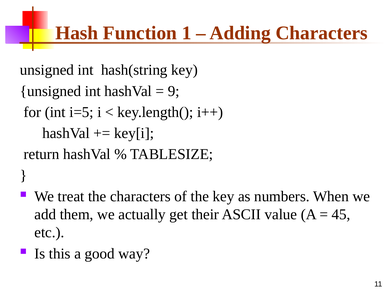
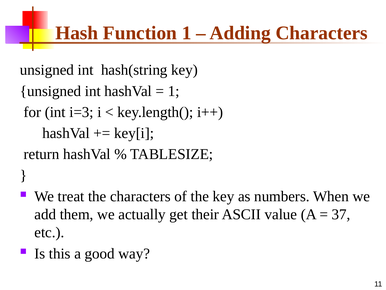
9 at (174, 91): 9 -> 1
i=5: i=5 -> i=3
45: 45 -> 37
